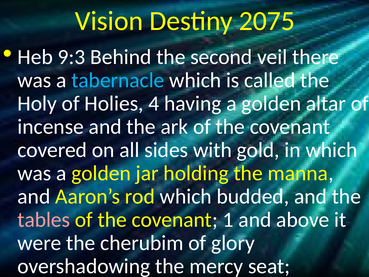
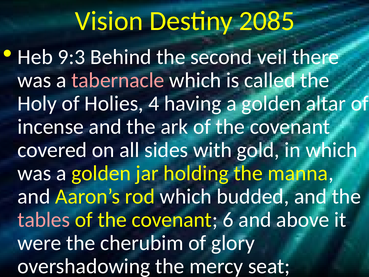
2075: 2075 -> 2085
tabernacle colour: light blue -> pink
1: 1 -> 6
